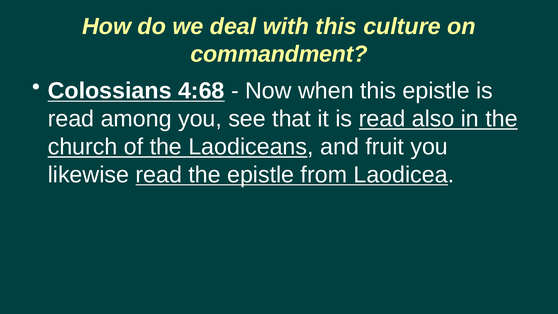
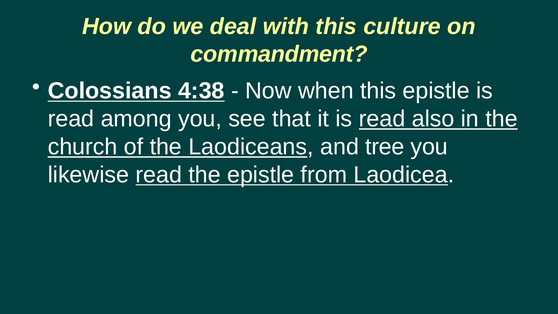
4:68: 4:68 -> 4:38
fruit: fruit -> tree
